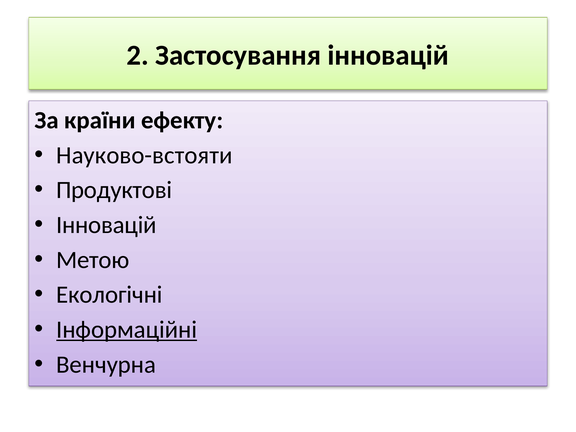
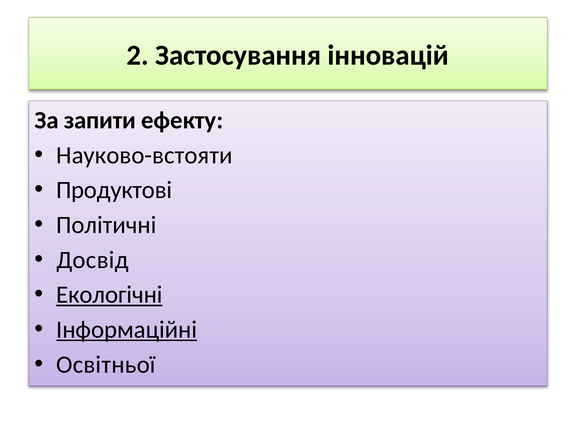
країни: країни -> запити
Інновацій at (106, 225): Інновацій -> Політичні
Метою: Метою -> Досвід
Екологічні underline: none -> present
Венчурна: Венчурна -> Освітньої
